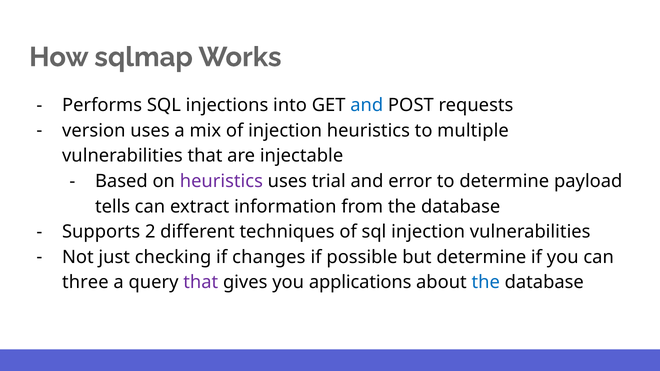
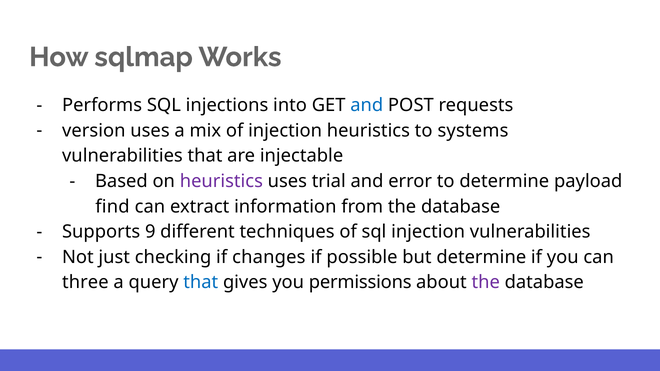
multiple: multiple -> systems
tells: tells -> find
2: 2 -> 9
that at (201, 283) colour: purple -> blue
applications: applications -> permissions
the at (486, 283) colour: blue -> purple
